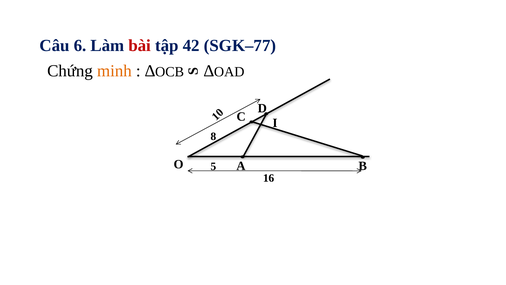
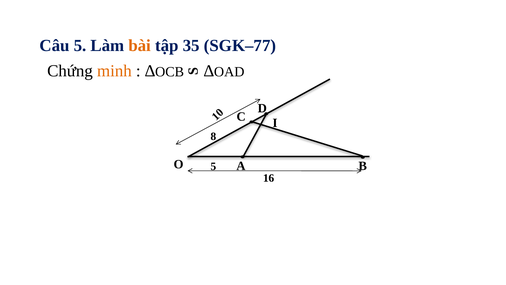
Câu 6: 6 -> 5
bài colour: red -> orange
42: 42 -> 35
